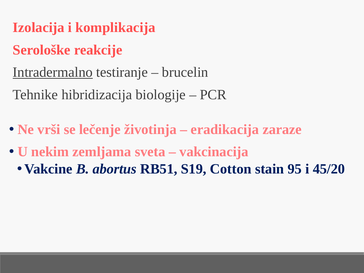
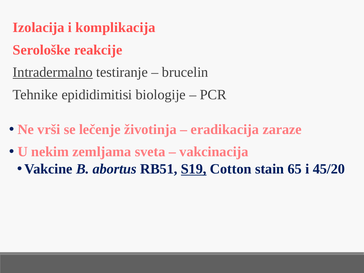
hibridizacija: hibridizacija -> epididimitisi
S19 underline: none -> present
95: 95 -> 65
